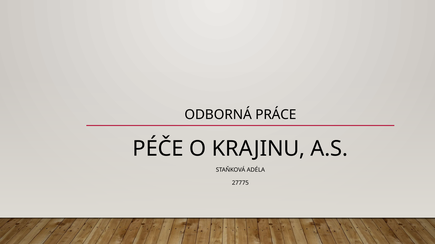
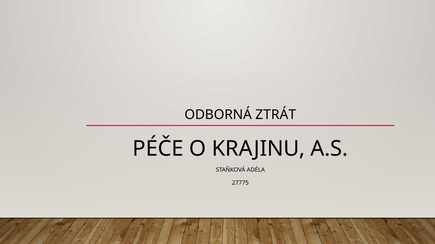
PRÁCE: PRÁCE -> ZTRÁT
